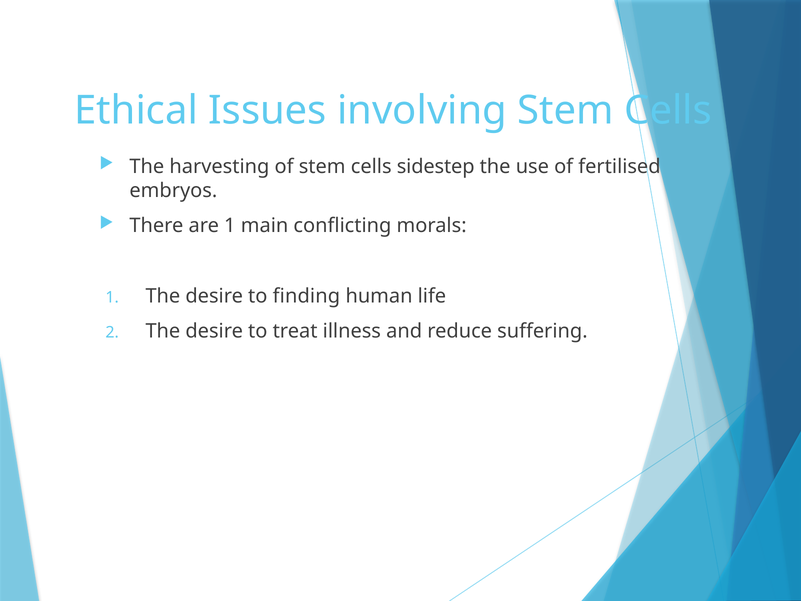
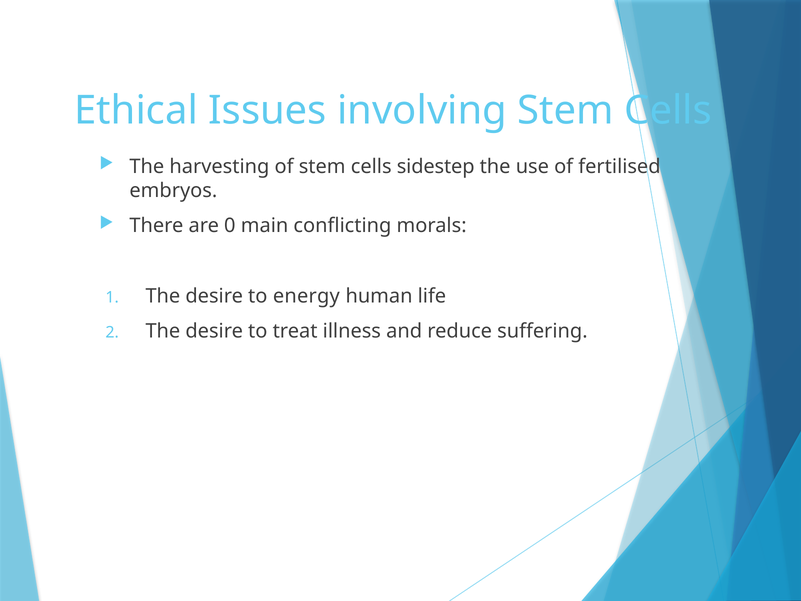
are 1: 1 -> 0
finding: finding -> energy
